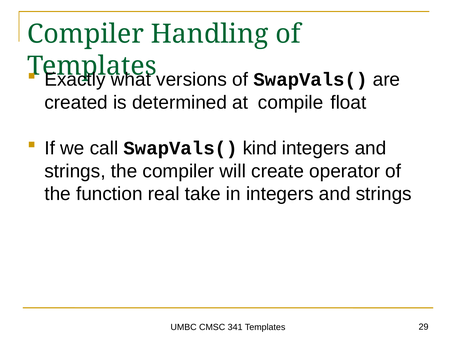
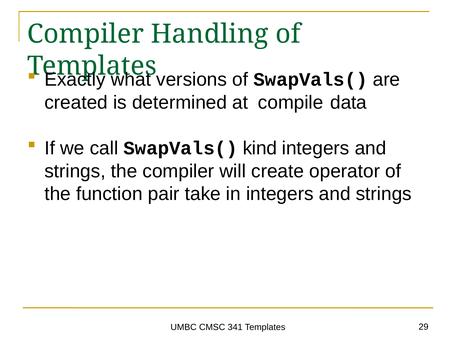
float: float -> data
real: real -> pair
